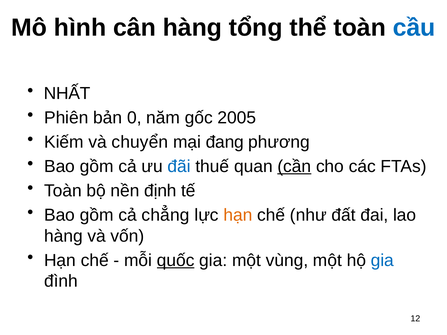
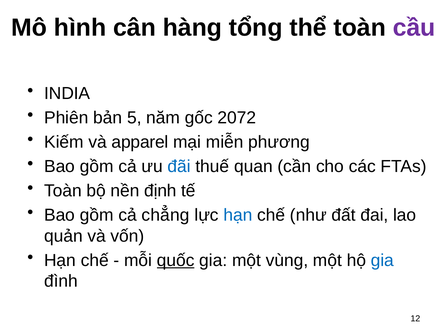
cầu colour: blue -> purple
NHẤT: NHẤT -> INDIA
0: 0 -> 5
2005: 2005 -> 2072
chuyển: chuyển -> apparel
đang: đang -> miễn
cần underline: present -> none
hạn at (238, 215) colour: orange -> blue
hàng at (63, 236): hàng -> quản
